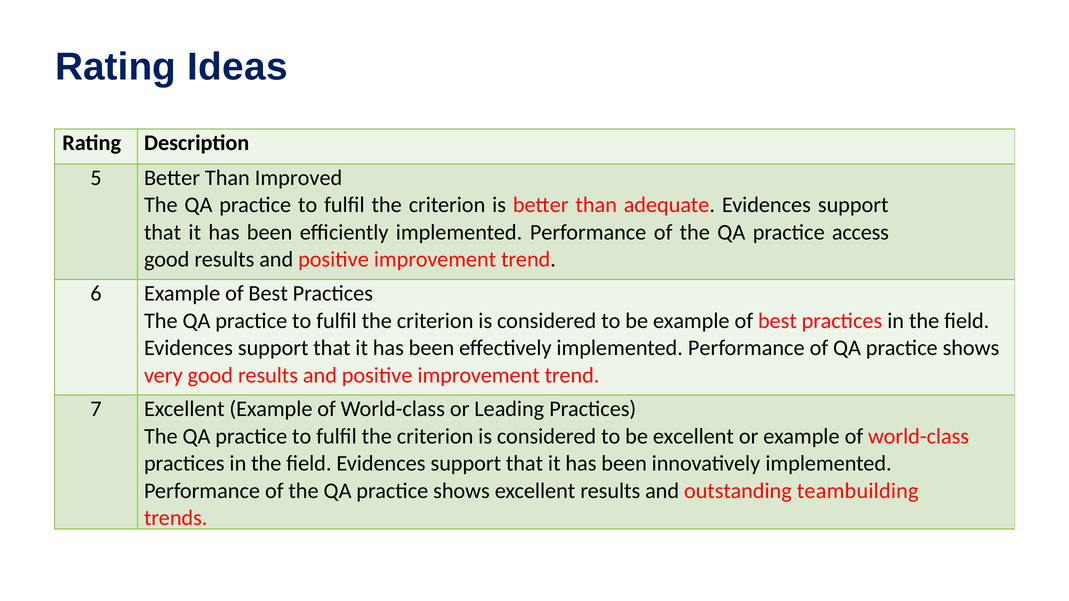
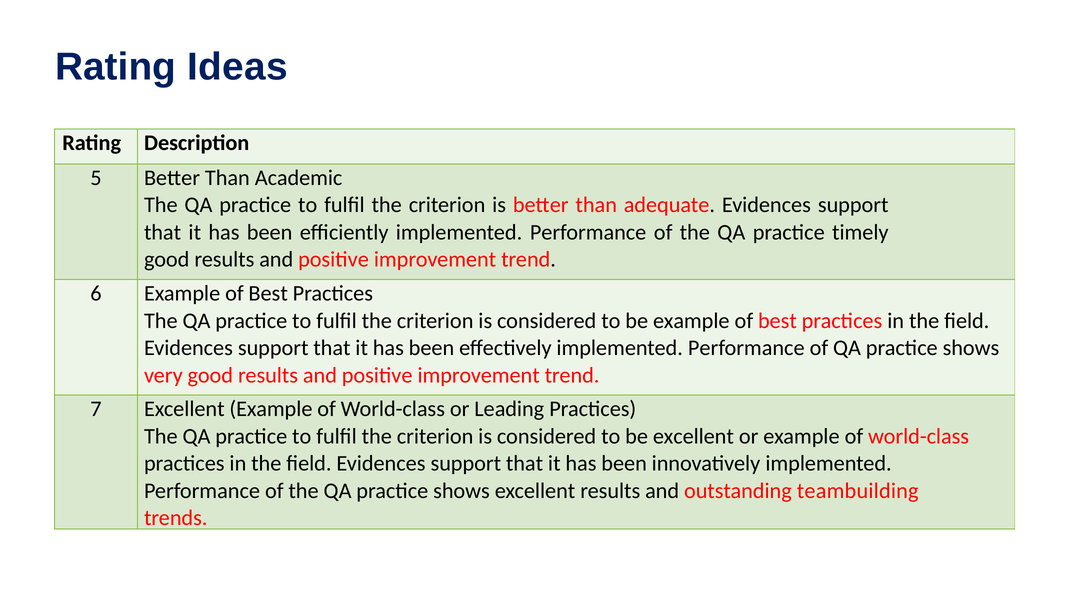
Improved: Improved -> Academic
access: access -> timely
